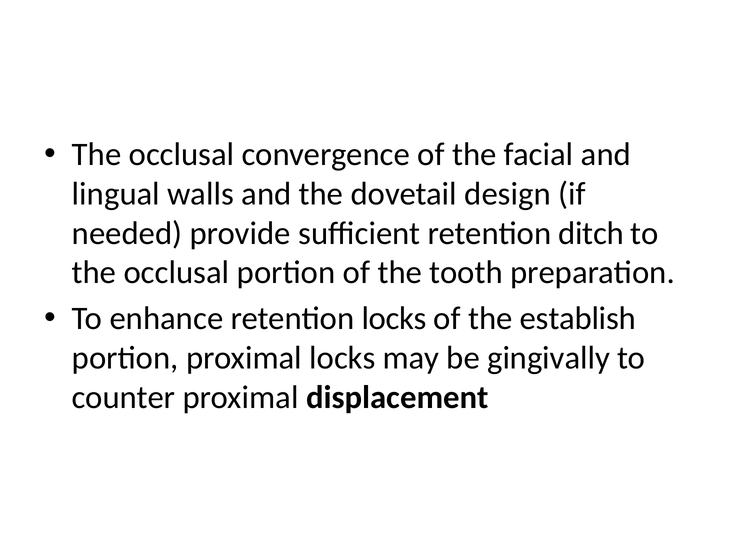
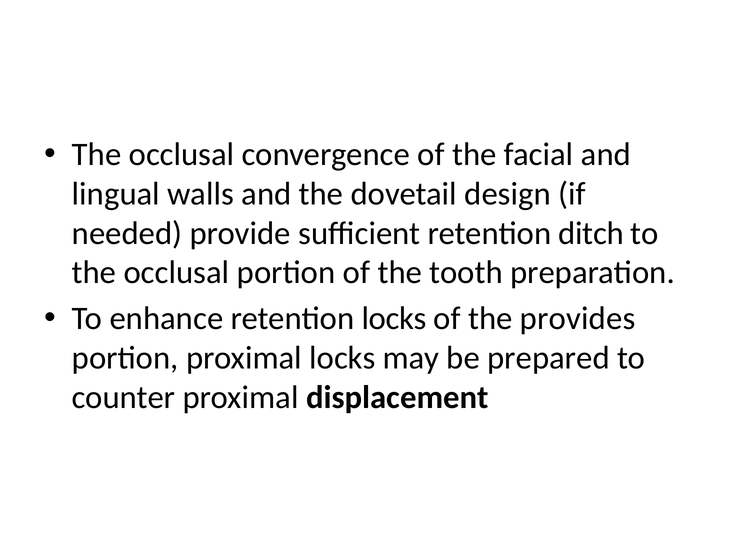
establish: establish -> provides
gingivally: gingivally -> prepared
